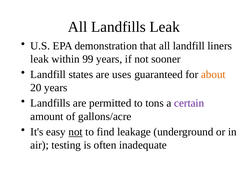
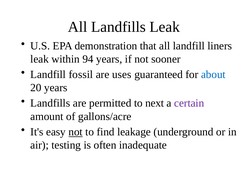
99: 99 -> 94
states: states -> fossil
about colour: orange -> blue
tons: tons -> next
